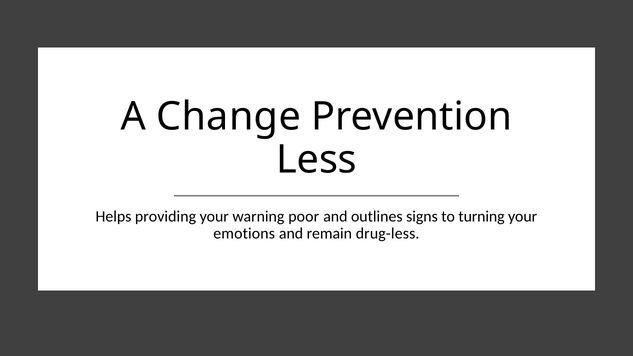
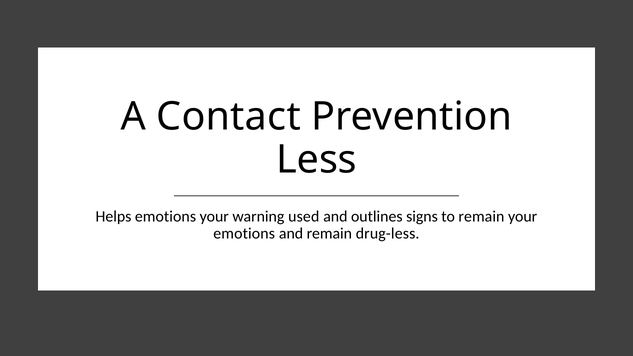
Change: Change -> Contact
Helps providing: providing -> emotions
poor: poor -> used
to turning: turning -> remain
